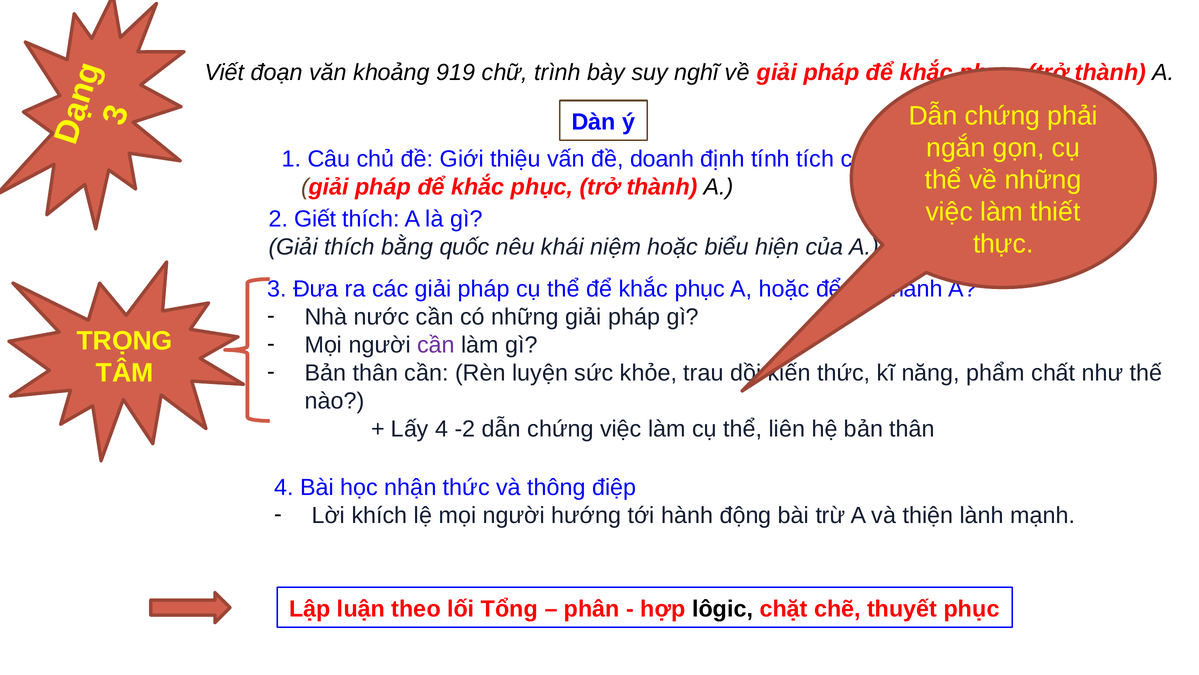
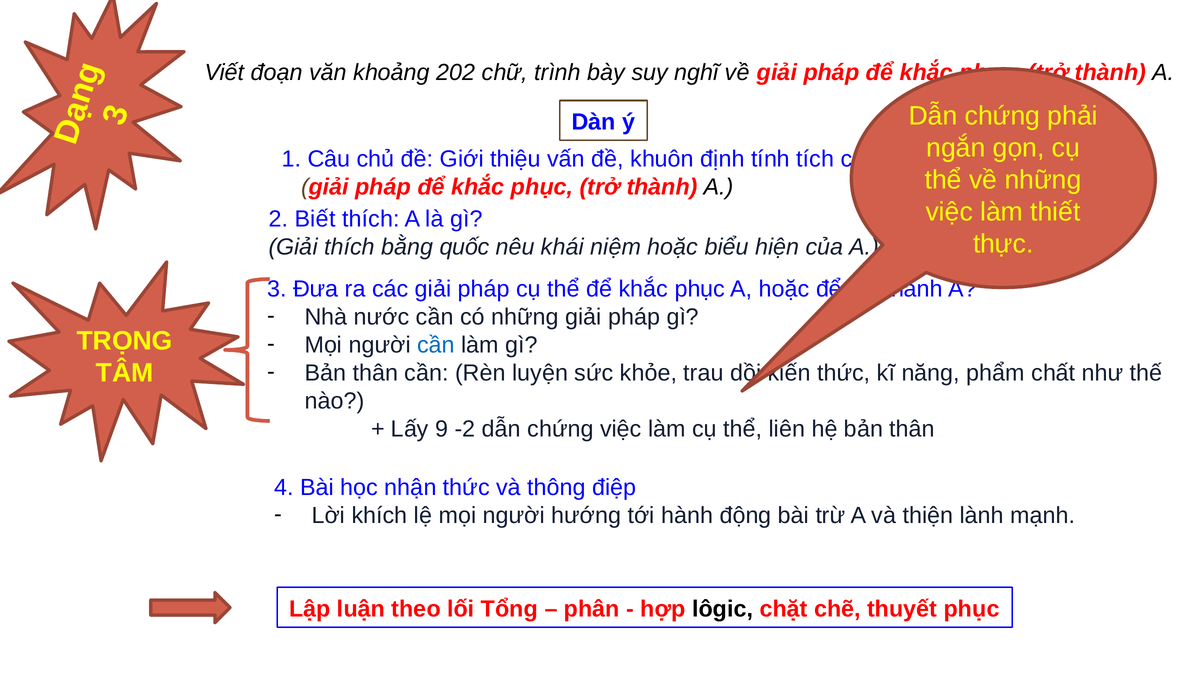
919: 919 -> 202
doanh: doanh -> khuôn
Giết: Giết -> Biết
cần at (436, 345) colour: purple -> blue
Lấy 4: 4 -> 9
